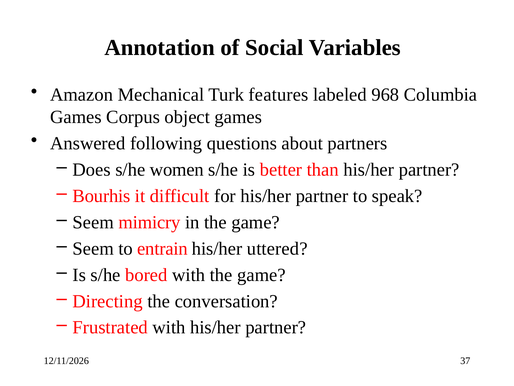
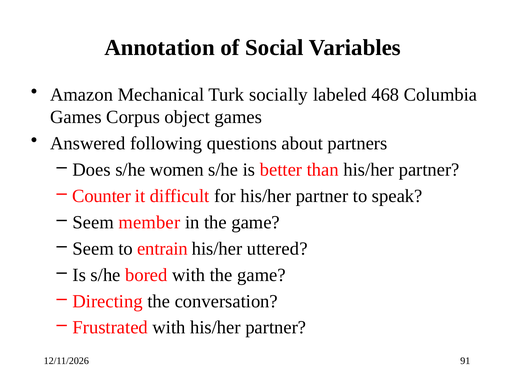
features: features -> socially
968: 968 -> 468
Bourhis: Bourhis -> Counter
mimicry: mimicry -> member
37: 37 -> 91
